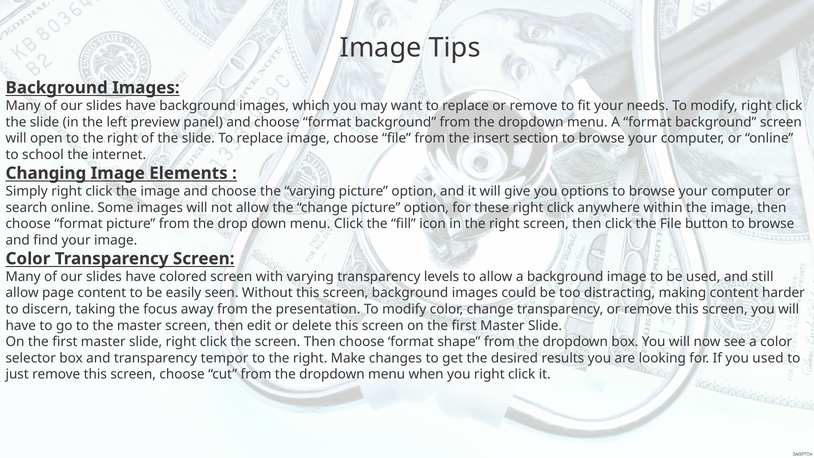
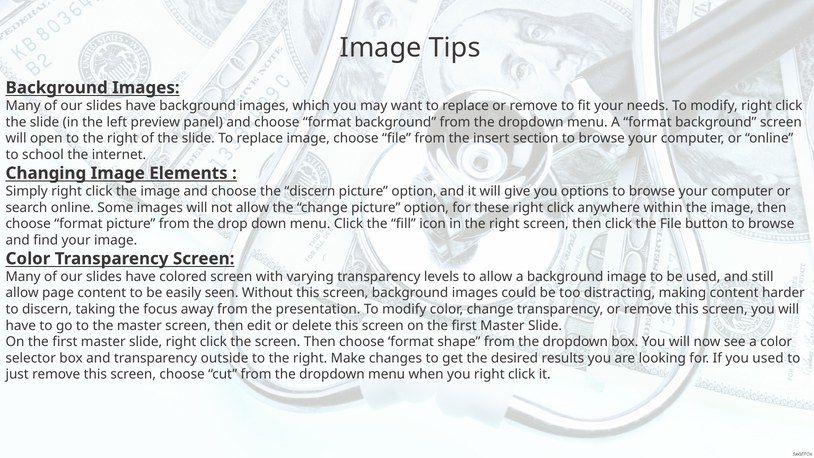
the varying: varying -> discern
tempor: tempor -> outside
